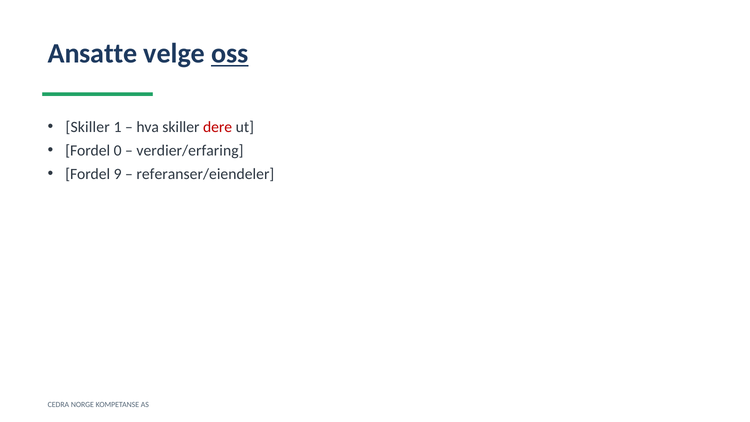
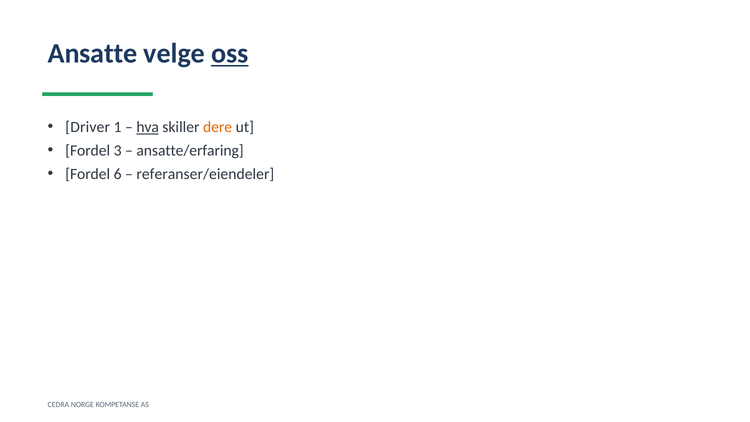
Skiller at (88, 127): Skiller -> Driver
hva underline: none -> present
dere colour: red -> orange
0: 0 -> 3
verdier/erfaring: verdier/erfaring -> ansatte/erfaring
9: 9 -> 6
